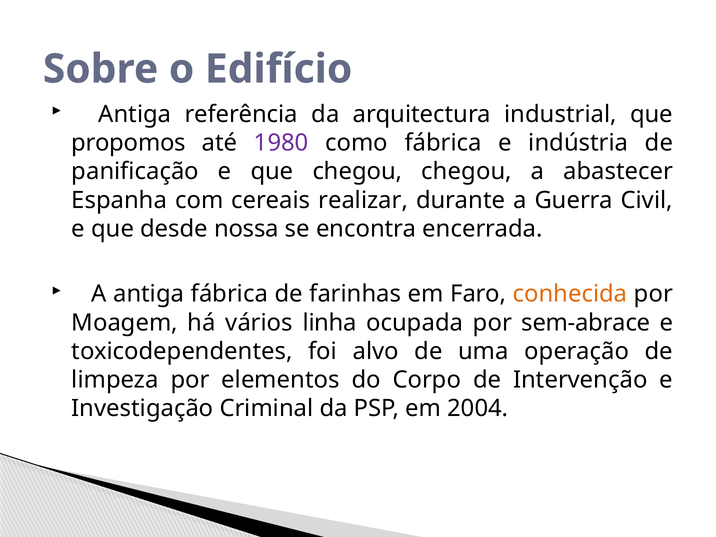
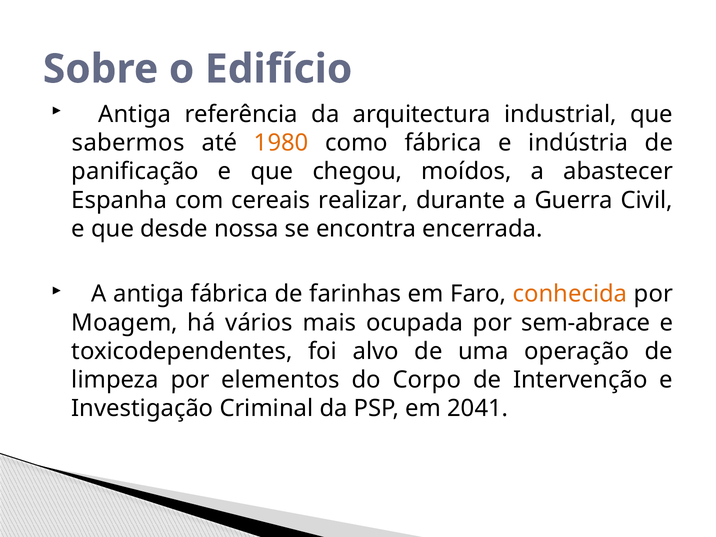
propomos: propomos -> sabermos
1980 colour: purple -> orange
chegou chegou: chegou -> moídos
linha: linha -> mais
2004: 2004 -> 2041
